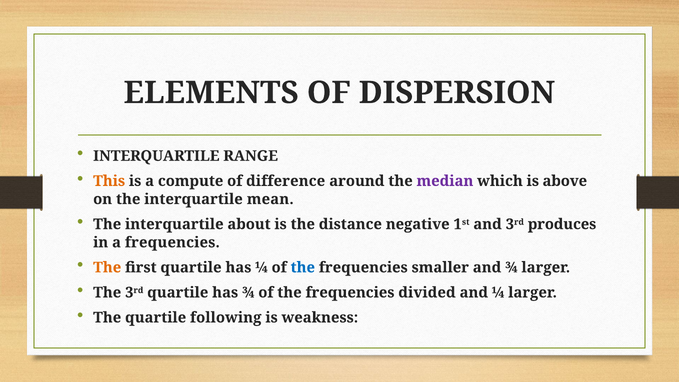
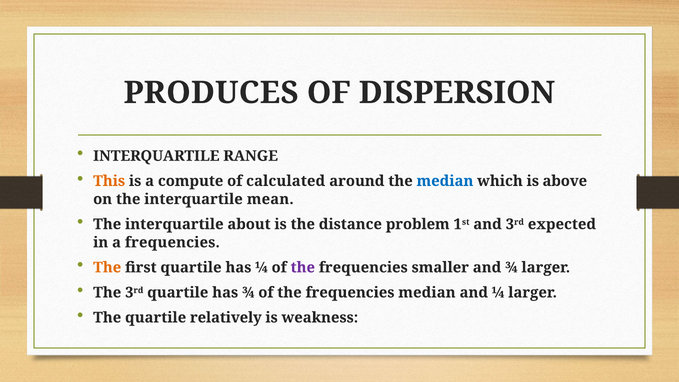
ELEMENTS: ELEMENTS -> PRODUCES
difference: difference -> calculated
median at (445, 181) colour: purple -> blue
negative: negative -> problem
produces: produces -> expected
the at (303, 267) colour: blue -> purple
frequencies divided: divided -> median
following: following -> relatively
